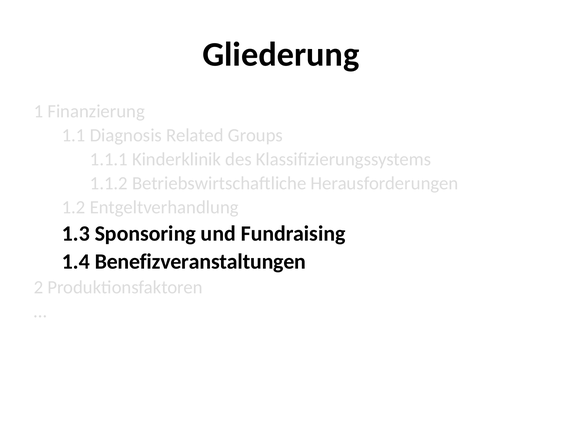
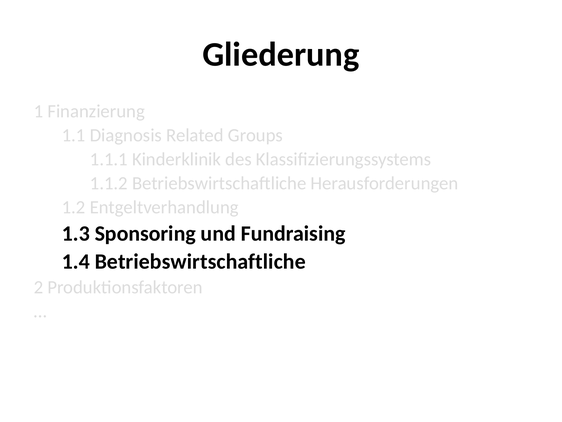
1.4 Benefizveranstaltungen: Benefizveranstaltungen -> Betriebswirtschaftliche
